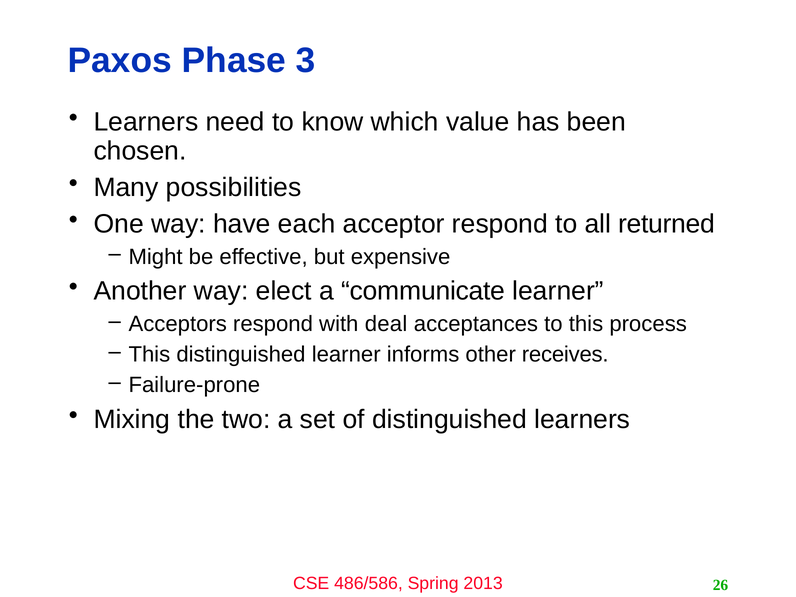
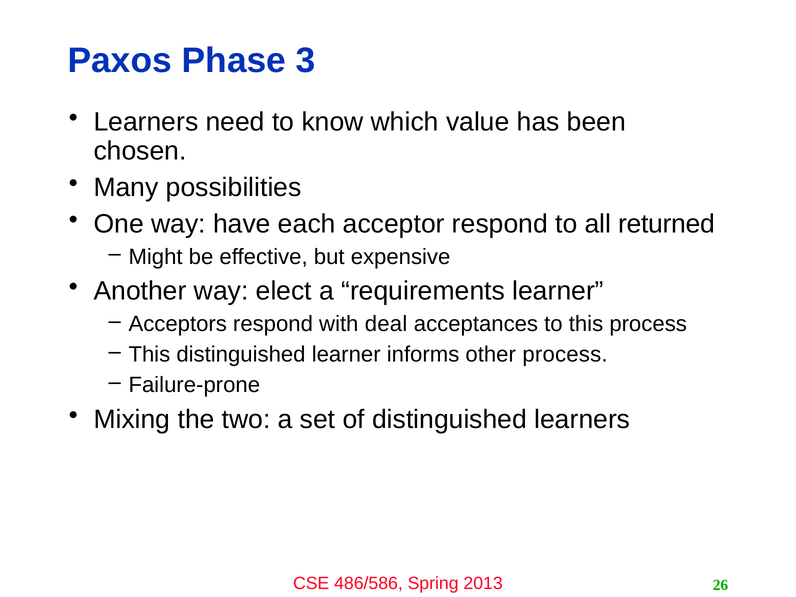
communicate: communicate -> requirements
other receives: receives -> process
